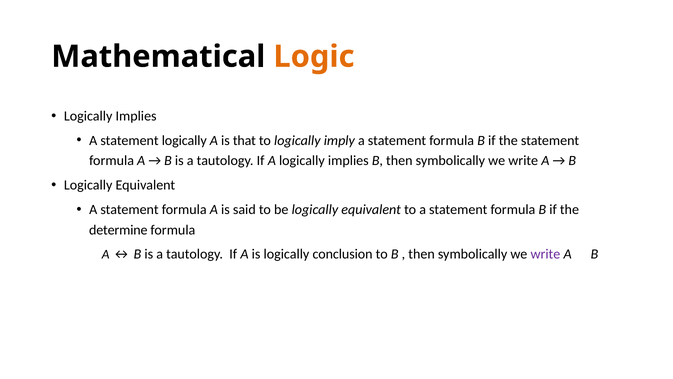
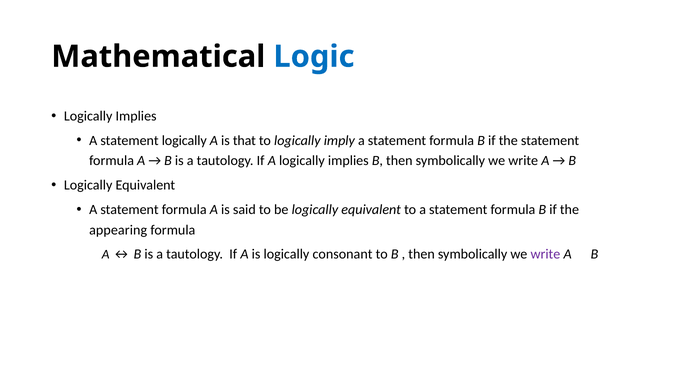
Logic colour: orange -> blue
determine: determine -> appearing
conclusion: conclusion -> consonant
